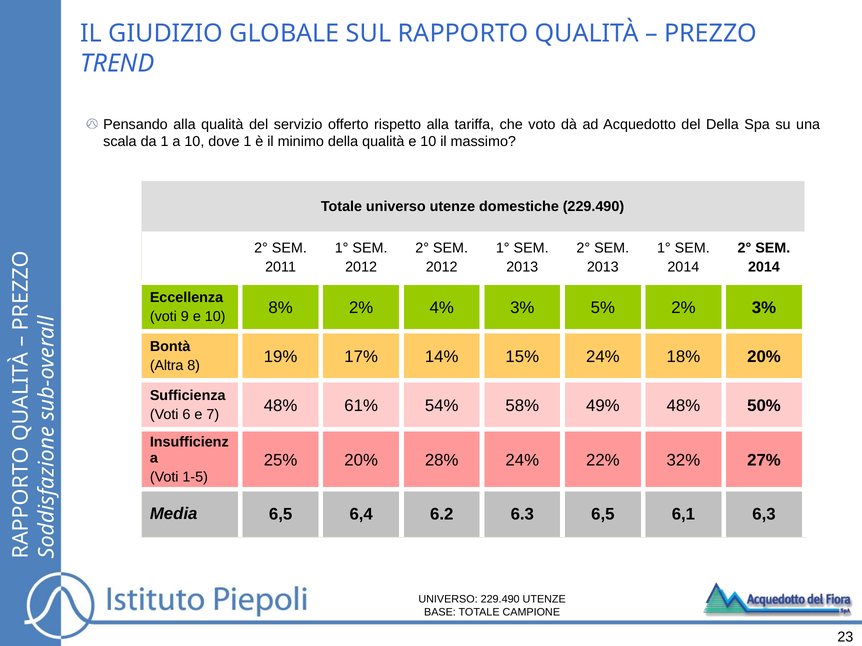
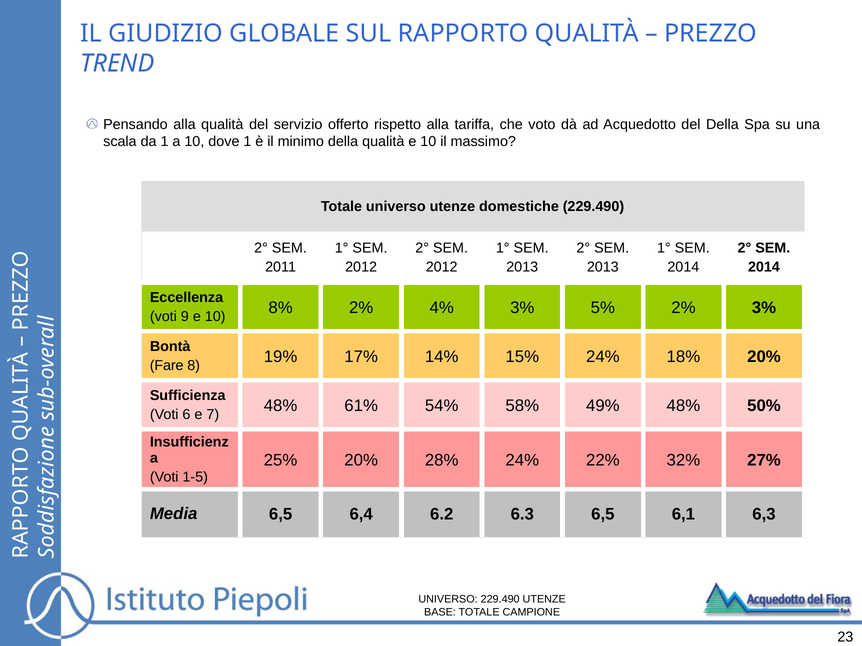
Altra: Altra -> Fare
